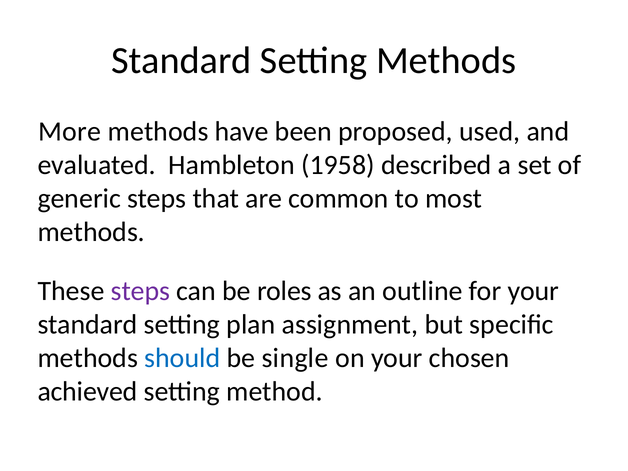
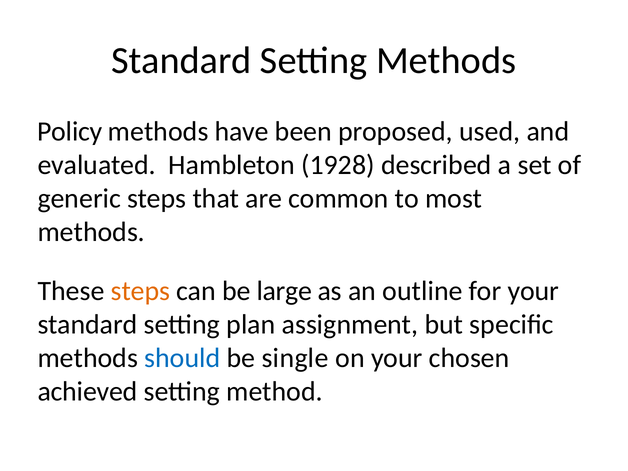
More: More -> Policy
1958: 1958 -> 1928
steps at (140, 291) colour: purple -> orange
roles: roles -> large
